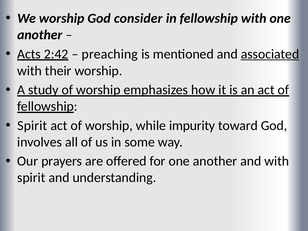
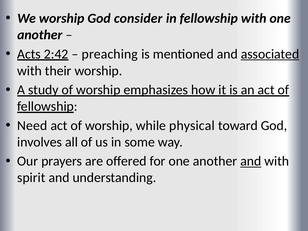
Spirit at (32, 126): Spirit -> Need
impurity: impurity -> physical
and at (251, 161) underline: none -> present
